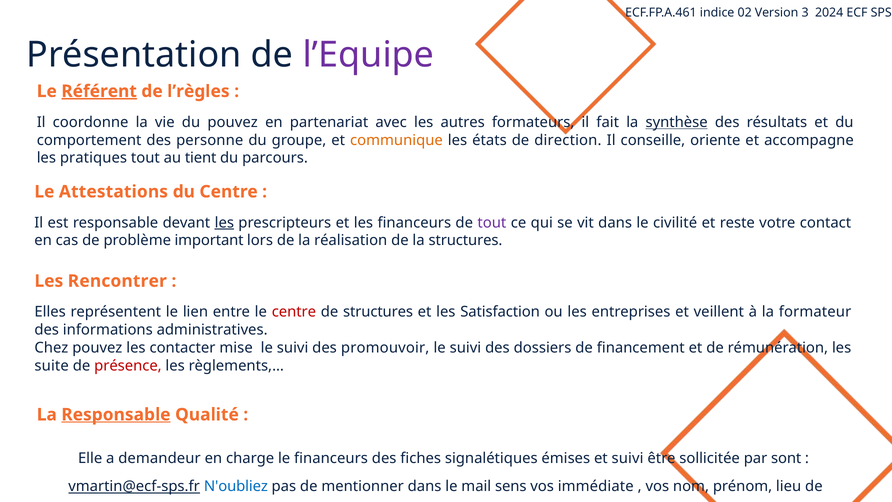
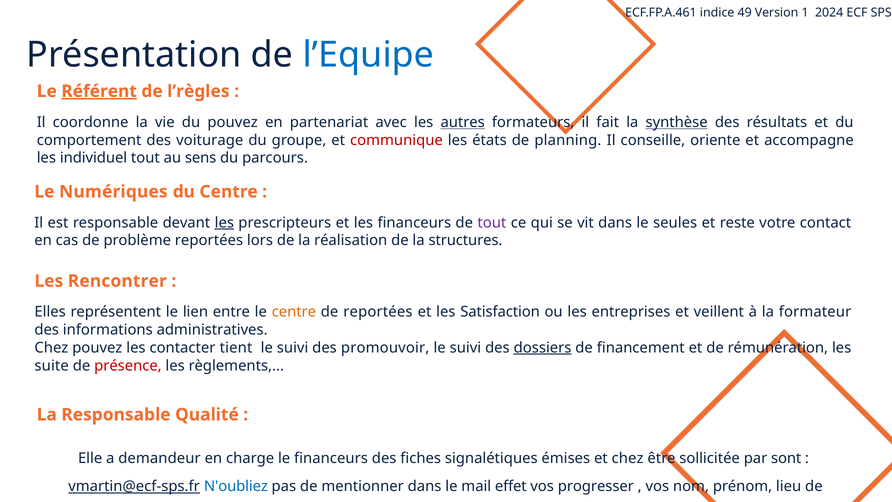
02: 02 -> 49
3: 3 -> 1
l’Equipe colour: purple -> blue
autres underline: none -> present
personne: personne -> voiturage
communique colour: orange -> red
direction: direction -> planning
pratiques: pratiques -> individuel
tient: tient -> sens
Attestations: Attestations -> Numériques
civilité: civilité -> seules
problème important: important -> reportées
centre at (294, 312) colour: red -> orange
de structures: structures -> reportées
mise: mise -> tient
dossiers underline: none -> present
Responsable at (116, 414) underline: present -> none
et suivi: suivi -> chez
sens: sens -> effet
immédiate: immédiate -> progresser
